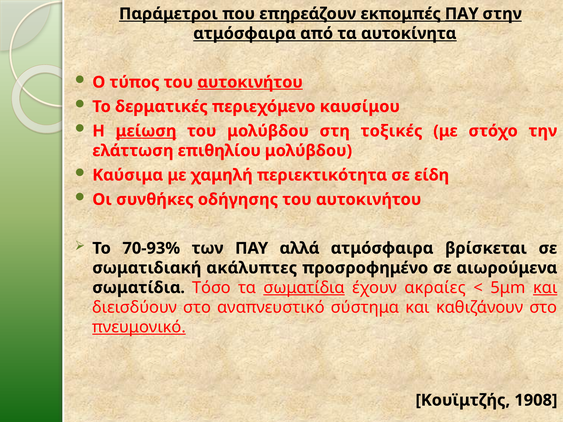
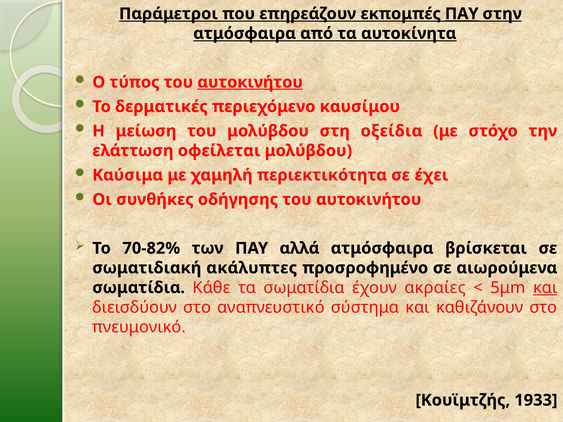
μείωση underline: present -> none
τοξικές: τοξικές -> οξείδια
επιθηλίου: επιθηλίου -> οφείλεται
είδη: είδη -> έχει
70-93%: 70-93% -> 70-82%
Τόσο: Τόσο -> Κάθε
σωματίδια at (304, 288) underline: present -> none
πνευμονικό underline: present -> none
1908: 1908 -> 1933
